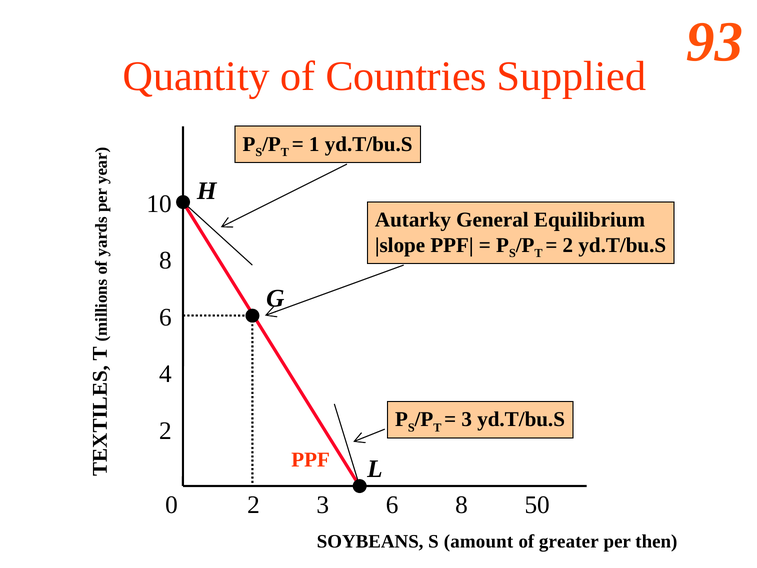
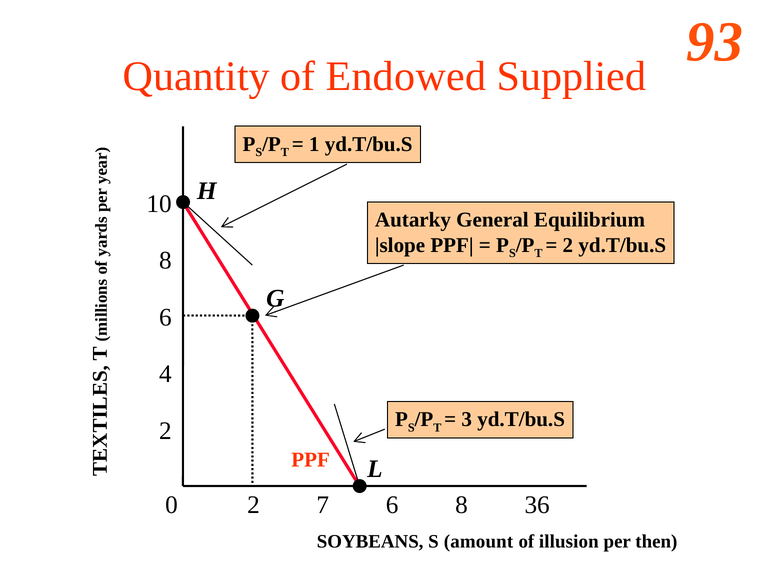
Countries: Countries -> Endowed
2 3: 3 -> 7
50: 50 -> 36
greater: greater -> illusion
